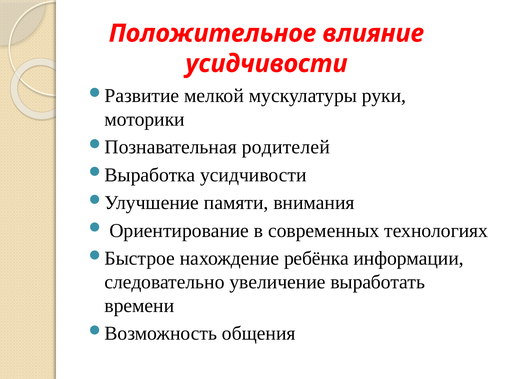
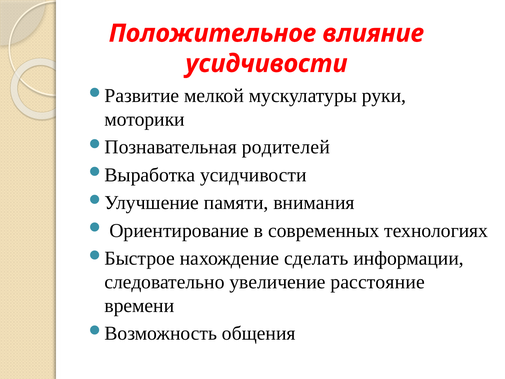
ребёнка: ребёнка -> сделать
выработать: выработать -> расстояние
